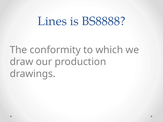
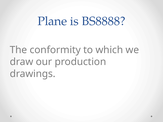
Lines: Lines -> Plane
